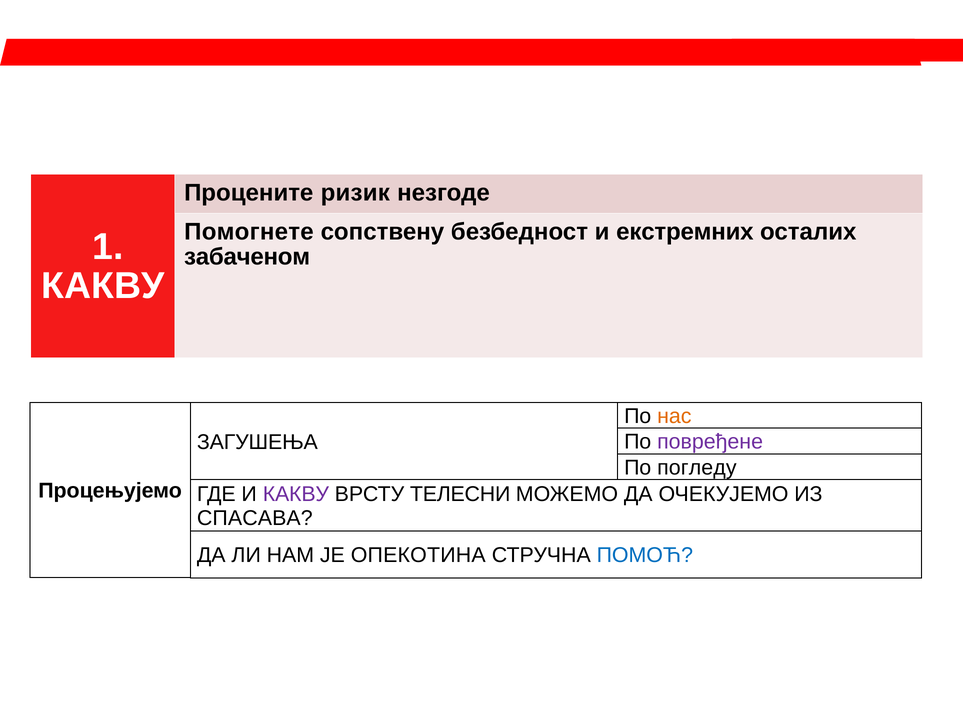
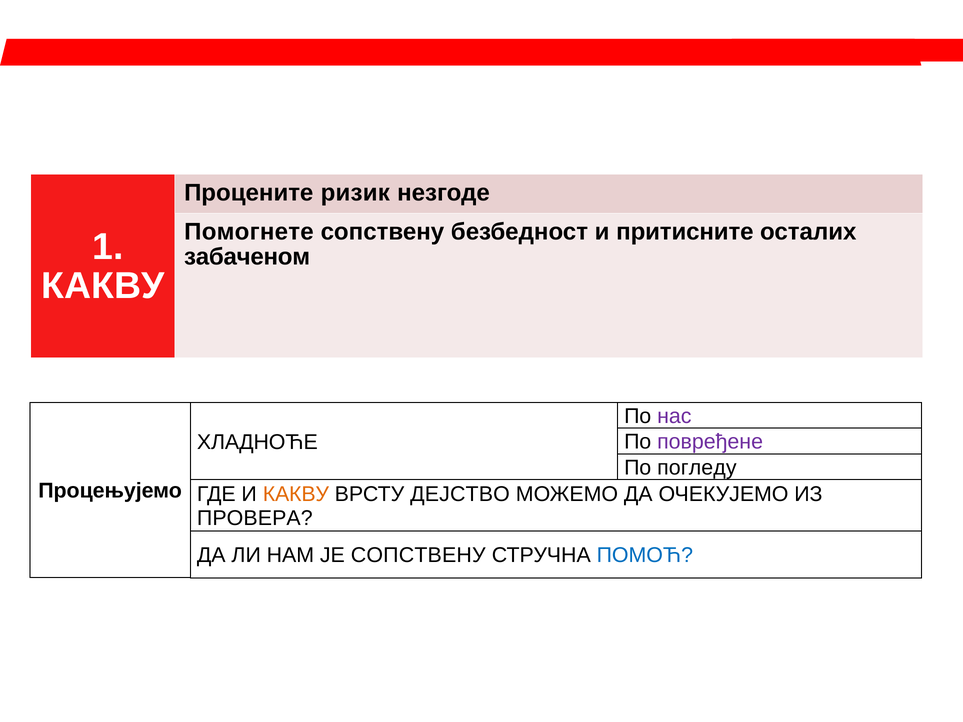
екстремних: екстремних -> притисните
нас colour: orange -> purple
ЗАГУШЕЊА: ЗАГУШЕЊА -> ХЛАДНОЋЕ
КАКВУ at (296, 494) colour: purple -> orange
ТЕЛЕСНИ: ТЕЛЕСНИ -> ДЕЈСТВО
СПАСАВА: СПАСАВА -> ПРОВЕРА
ЈЕ ОПЕКОТИНА: ОПЕКОТИНА -> СОПСТВЕНУ
